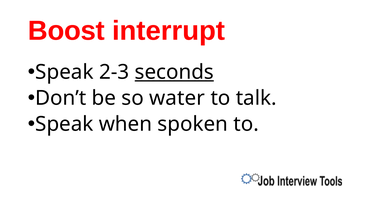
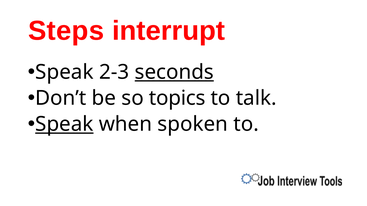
Boost: Boost -> Steps
water: water -> topics
Speak at (64, 124) underline: none -> present
